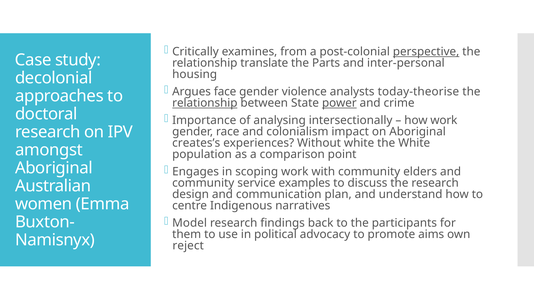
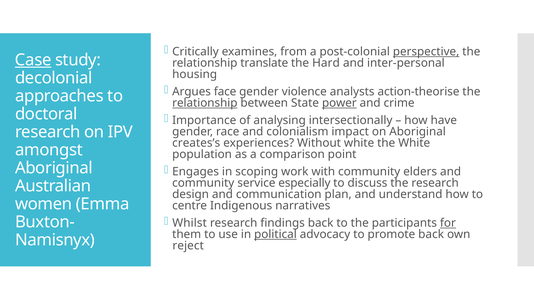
Case underline: none -> present
Parts: Parts -> Hard
today-theorise: today-theorise -> action-theorise
how work: work -> have
examples: examples -> especially
Model: Model -> Whilst
for underline: none -> present
political underline: none -> present
promote aims: aims -> back
